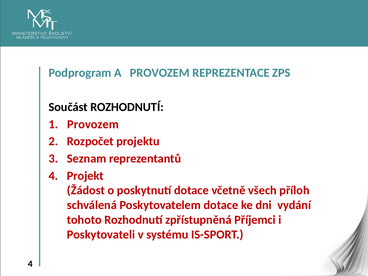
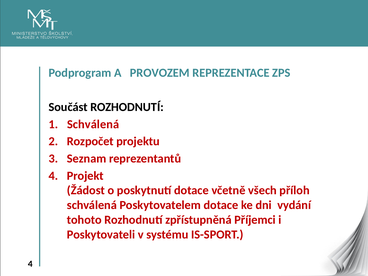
Provozem at (93, 124): Provozem -> Schválená
